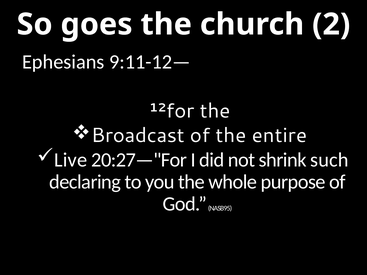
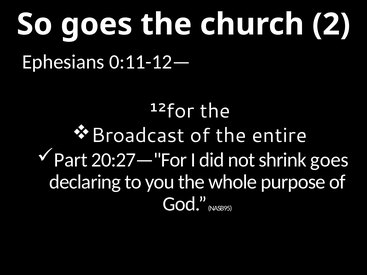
9:11-12—: 9:11-12— -> 0:11-12—
Live: Live -> Part
shrink such: such -> goes
